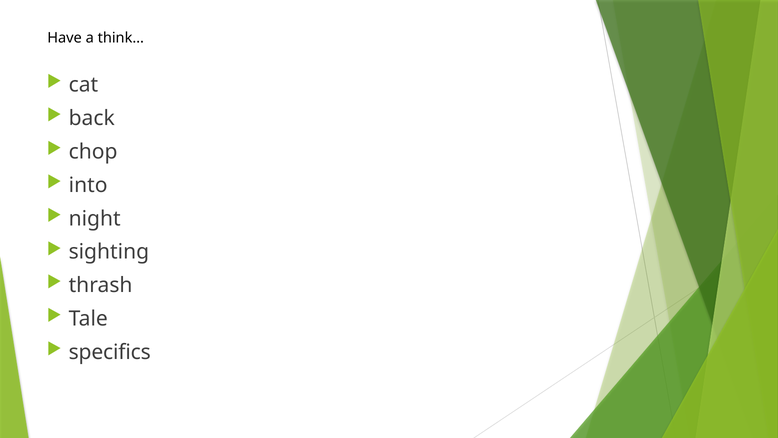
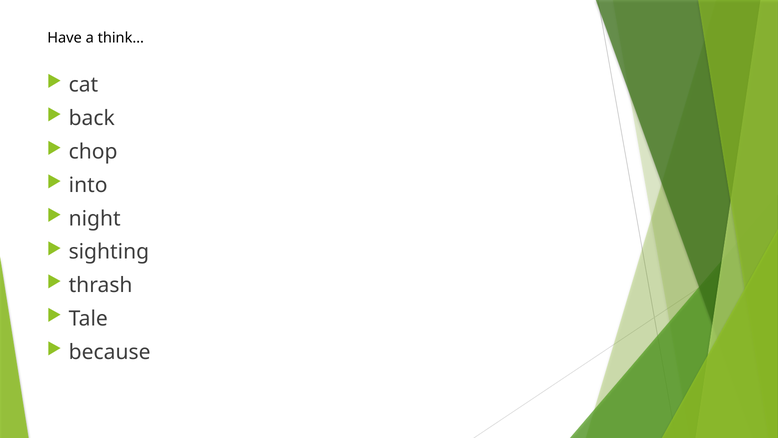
specifics: specifics -> because
